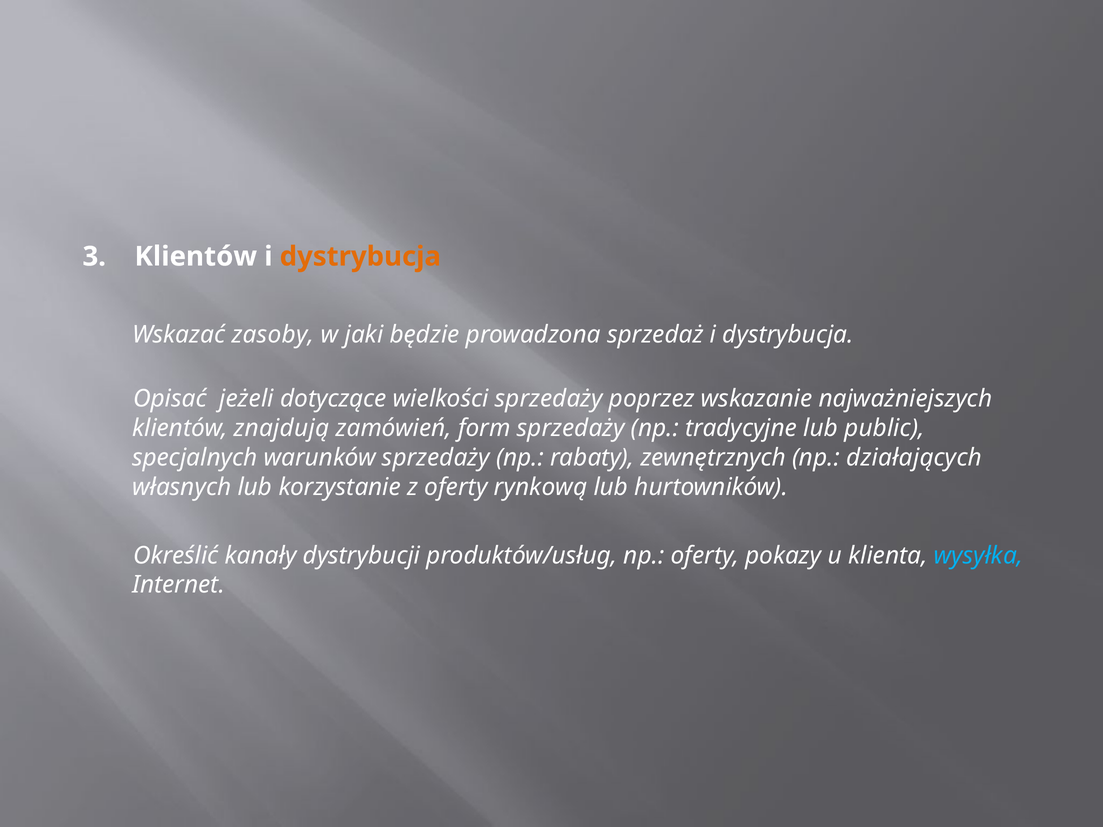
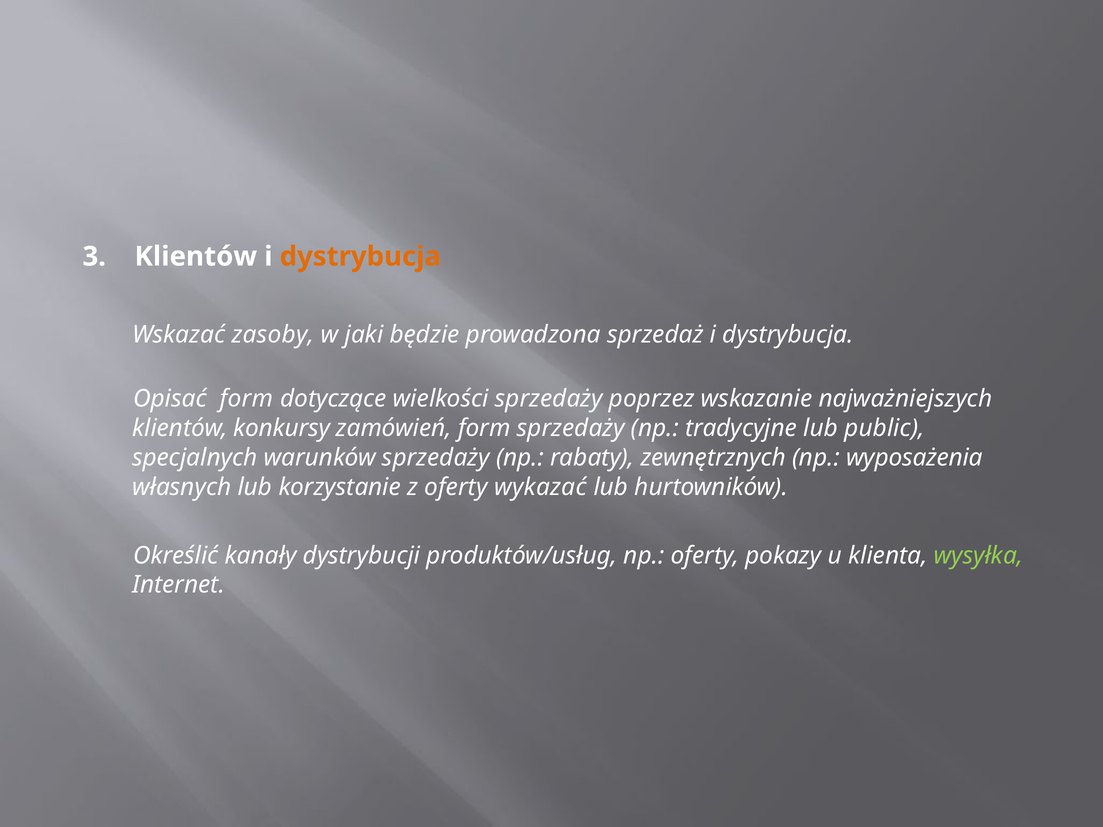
Opisać jeżeli: jeżeli -> form
znajdują: znajdują -> konkursy
działających: działających -> wyposażenia
rynkową: rynkową -> wykazać
wysyłka colour: light blue -> light green
